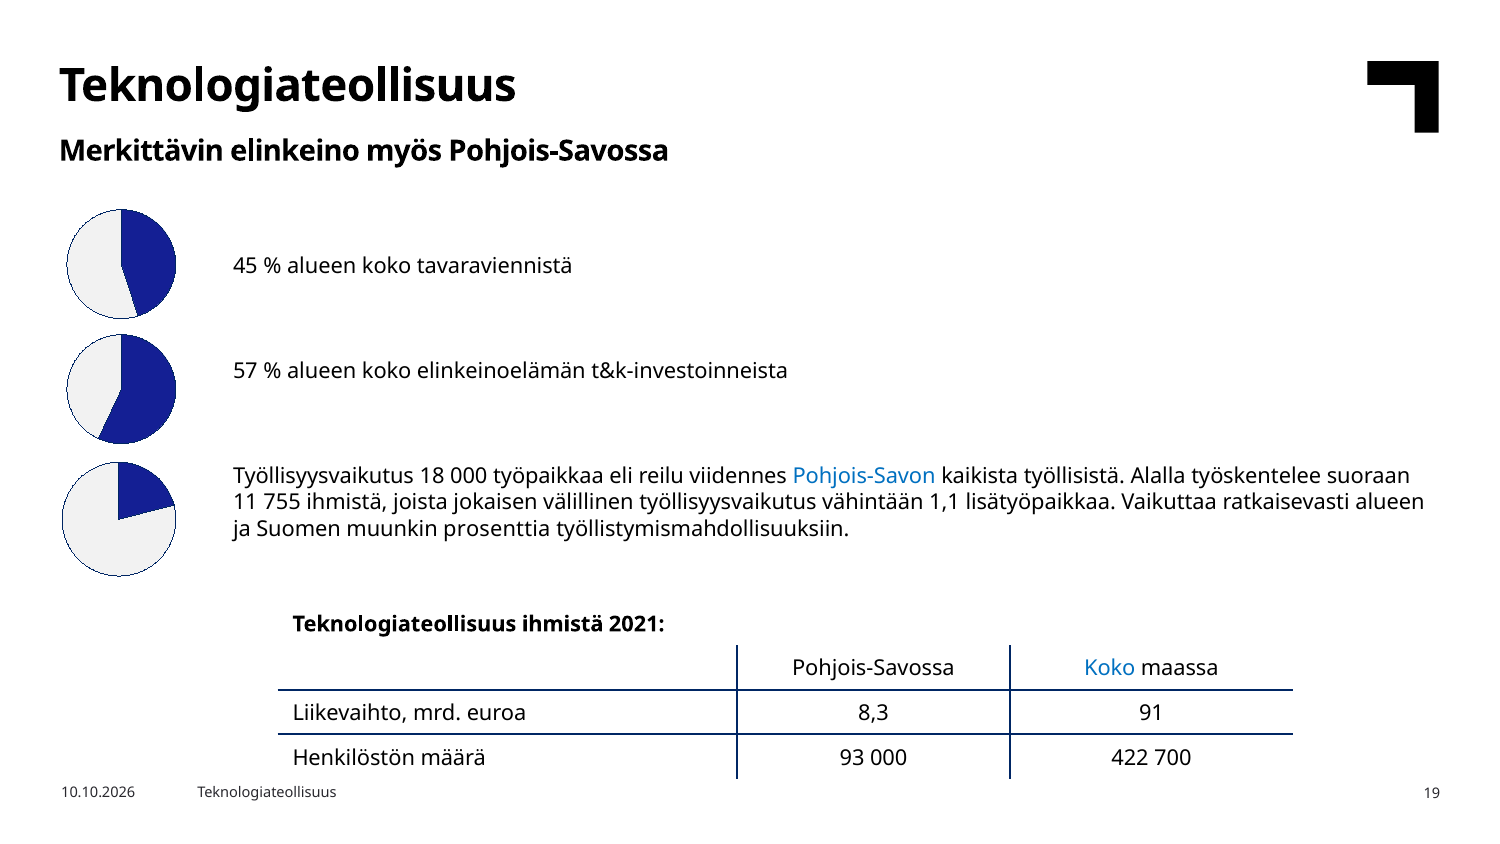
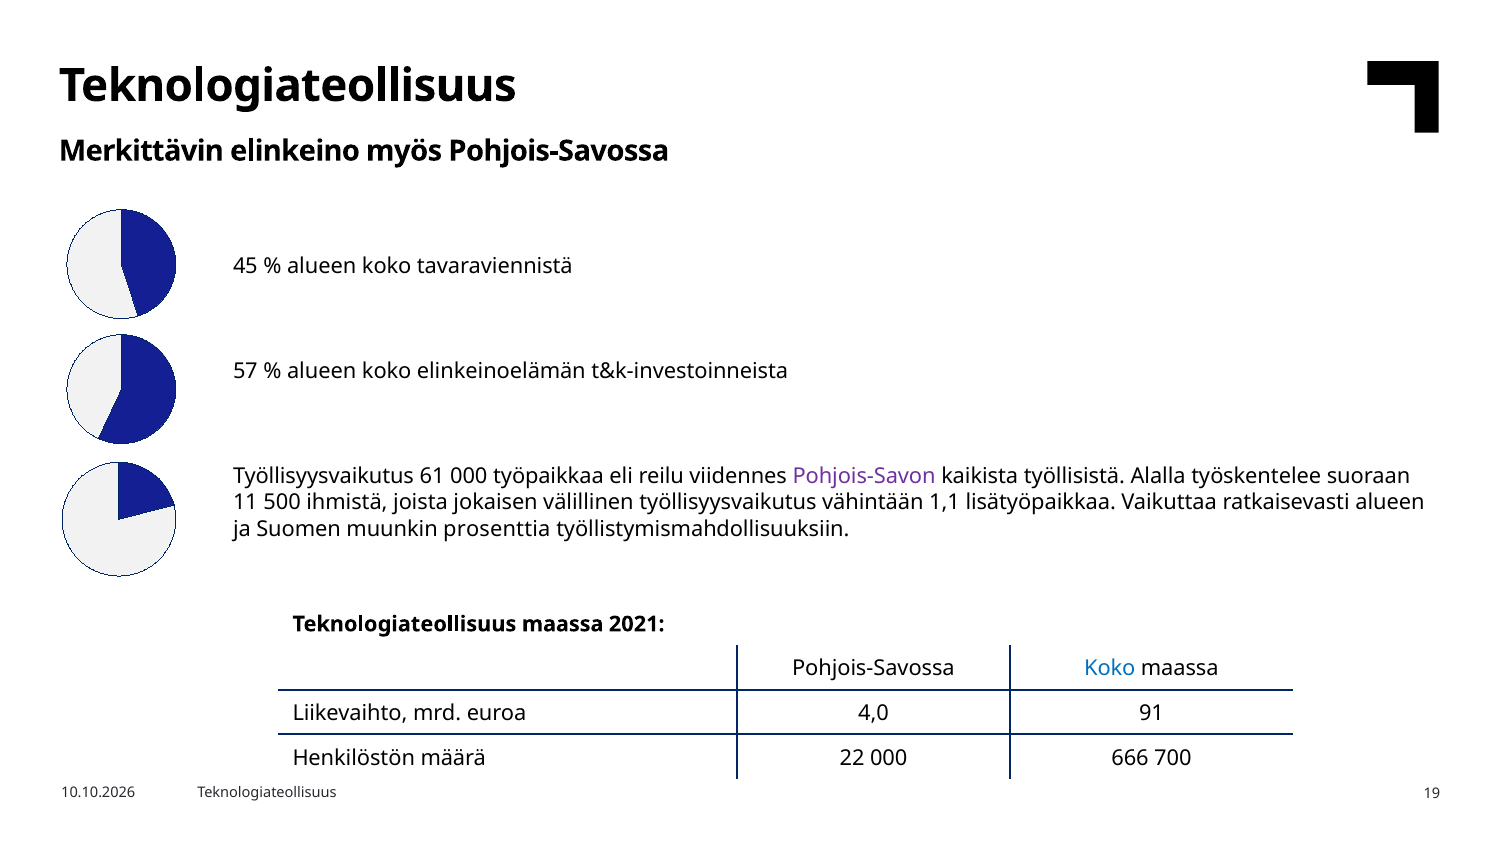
18: 18 -> 61
Pohjois-Savon colour: blue -> purple
755: 755 -> 500
Teknologiateollisuus ihmistä: ihmistä -> maassa
8,3: 8,3 -> 4,0
93: 93 -> 22
422: 422 -> 666
